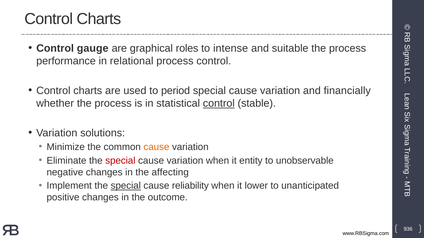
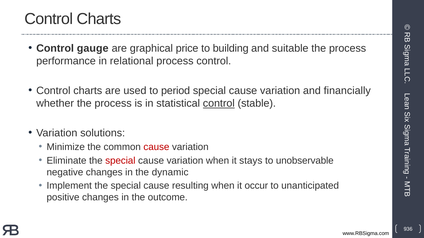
roles: roles -> price
intense: intense -> building
cause at (156, 147) colour: orange -> red
entity: entity -> stays
affecting: affecting -> dynamic
special at (126, 186) underline: present -> none
reliability: reliability -> resulting
lower: lower -> occur
